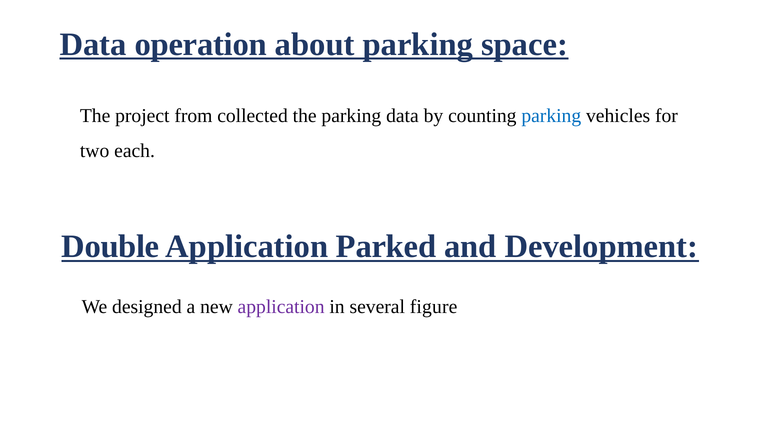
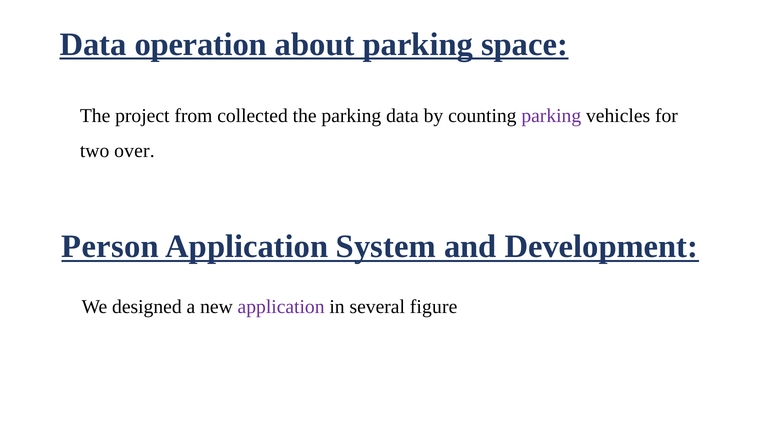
parking at (551, 116) colour: blue -> purple
each: each -> over
Double: Double -> Person
Parked: Parked -> System
